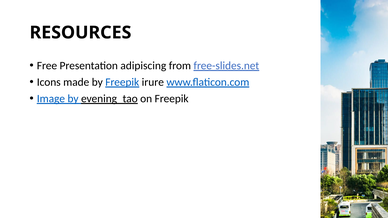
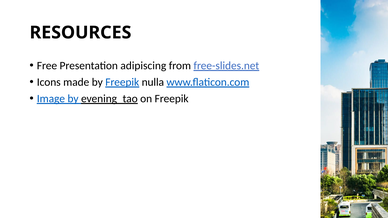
irure: irure -> nulla
